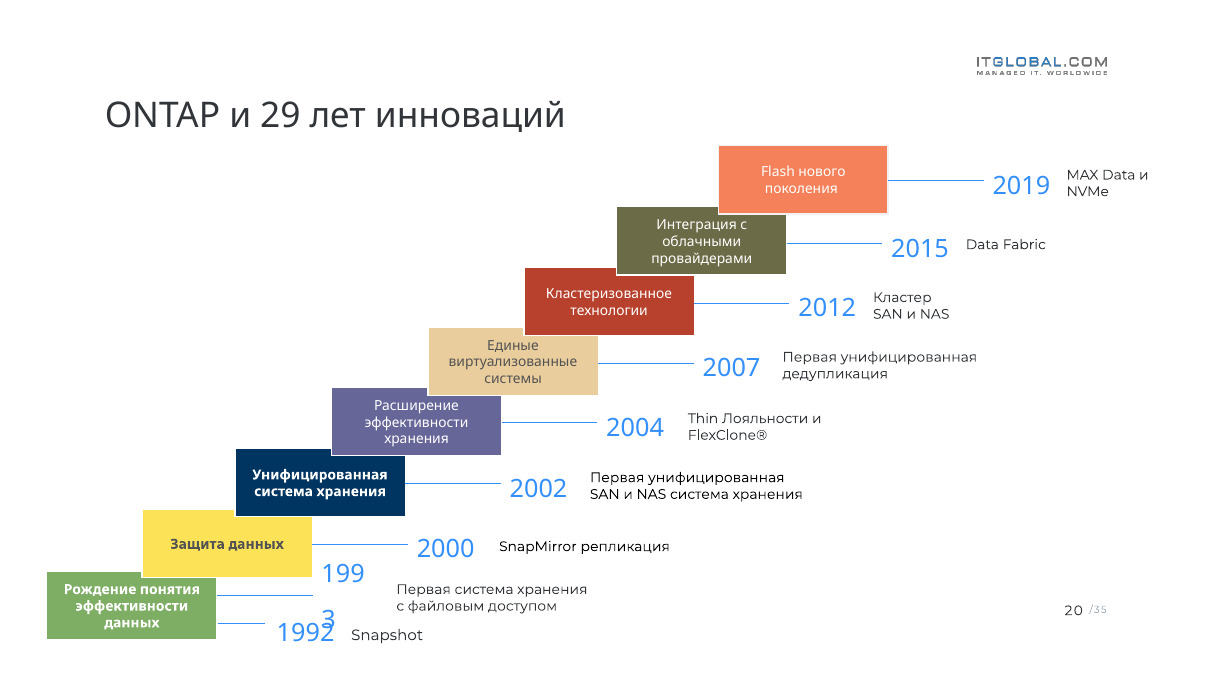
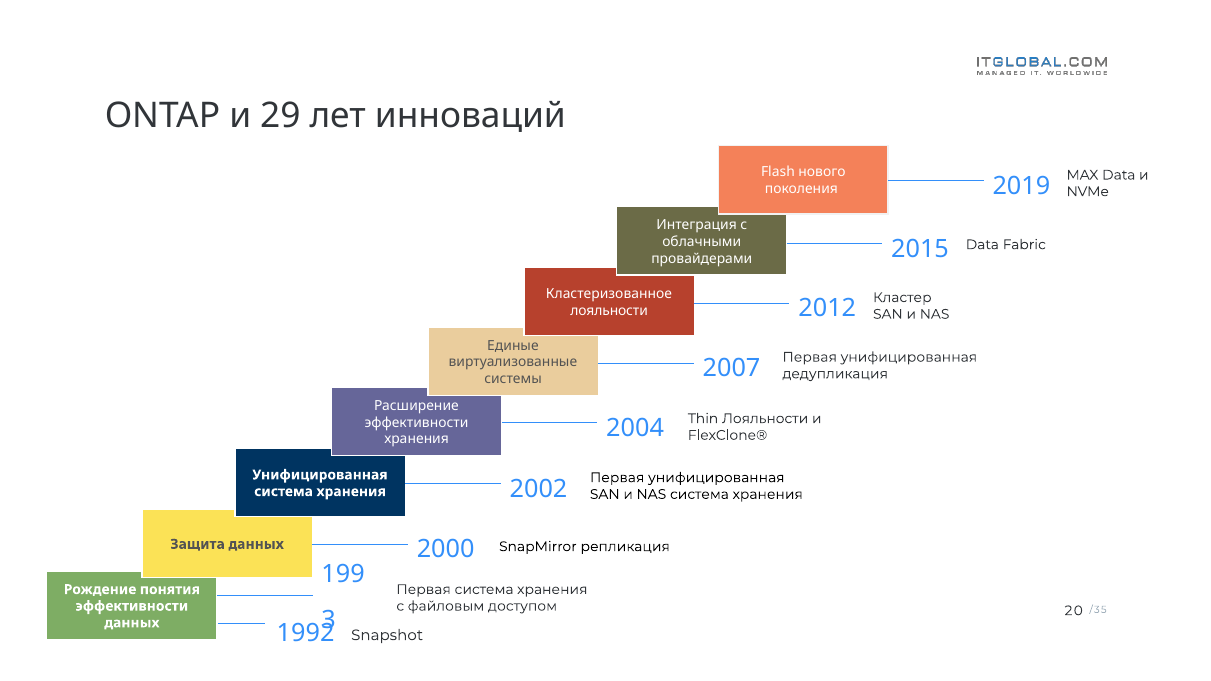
технологии at (609, 311): технологии -> лояльности
